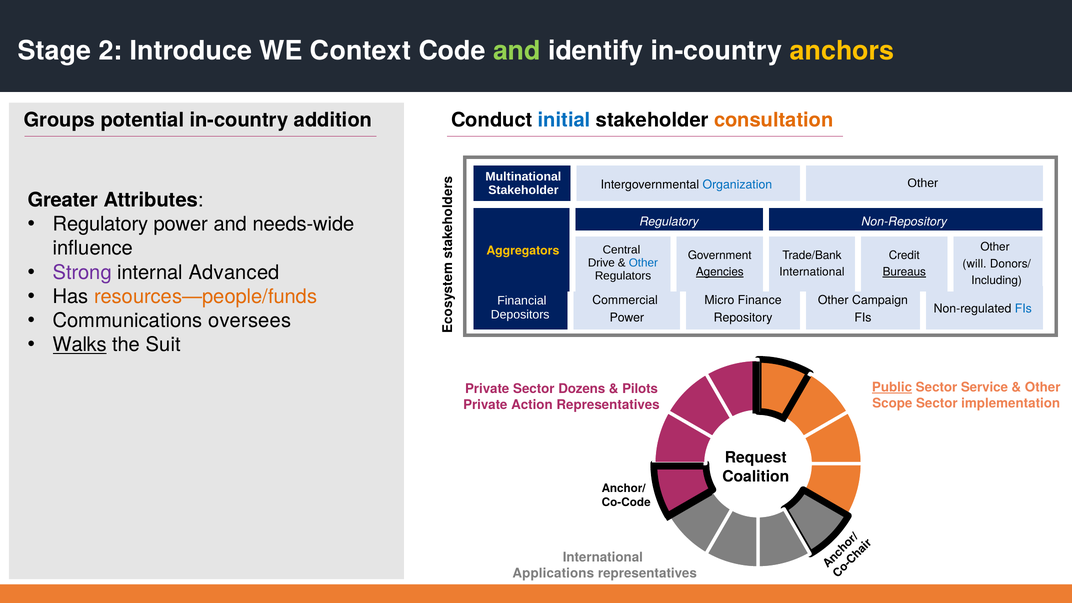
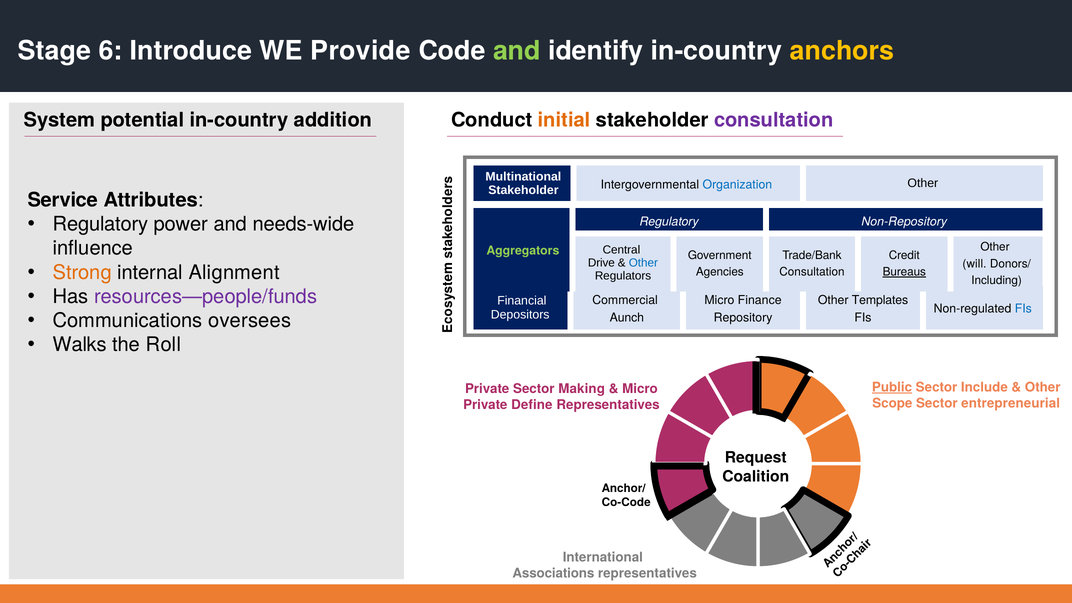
2: 2 -> 6
Context: Context -> Provide
Groups: Groups -> System
initial colour: blue -> orange
consultation at (774, 120) colour: orange -> purple
Greater: Greater -> Service
Aggregators colour: yellow -> light green
Strong colour: purple -> orange
Advanced: Advanced -> Alignment
Agencies underline: present -> none
International at (812, 272): International -> Consultation
resources—people/funds colour: orange -> purple
Campaign: Campaign -> Templates
Power at (627, 318): Power -> Aunch
Walks underline: present -> none
Suit: Suit -> Roll
Service: Service -> Include
Dozens: Dozens -> Making
Pilots at (640, 389): Pilots -> Micro
implementation: implementation -> entrepreneurial
Action: Action -> Define
Applications: Applications -> Associations
